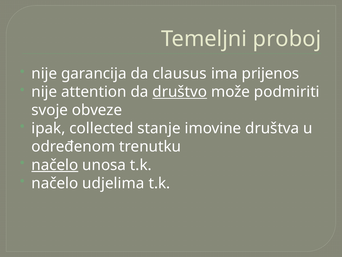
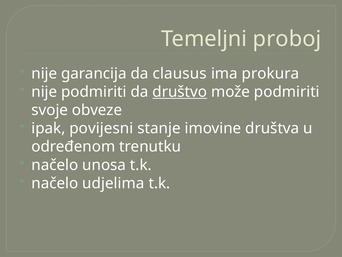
prijenos: prijenos -> prokura
nije attention: attention -> podmiriti
collected: collected -> povijesni
načelo at (55, 165) underline: present -> none
